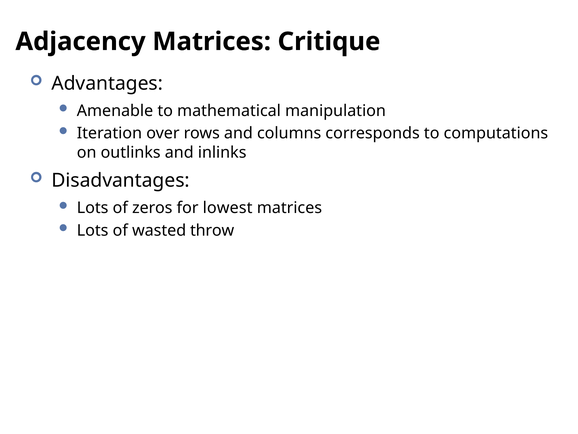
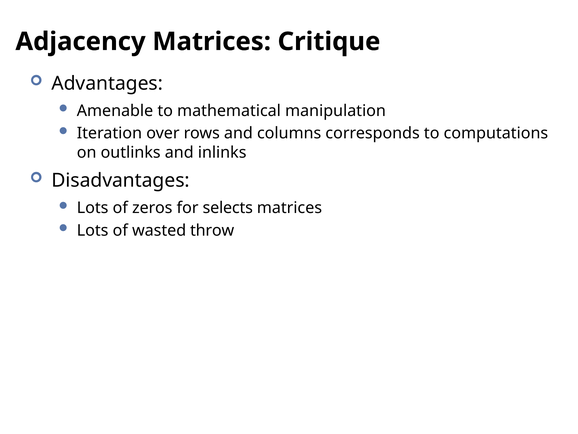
lowest: lowest -> selects
